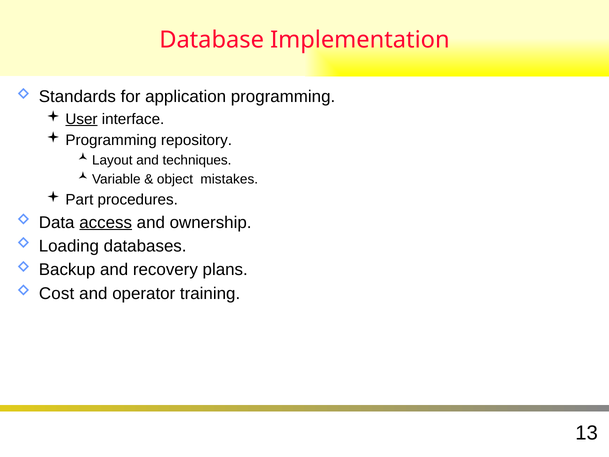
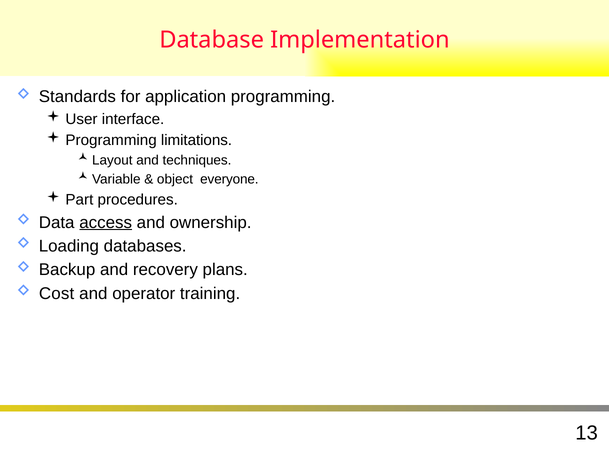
User underline: present -> none
repository: repository -> limitations
mistakes: mistakes -> everyone
